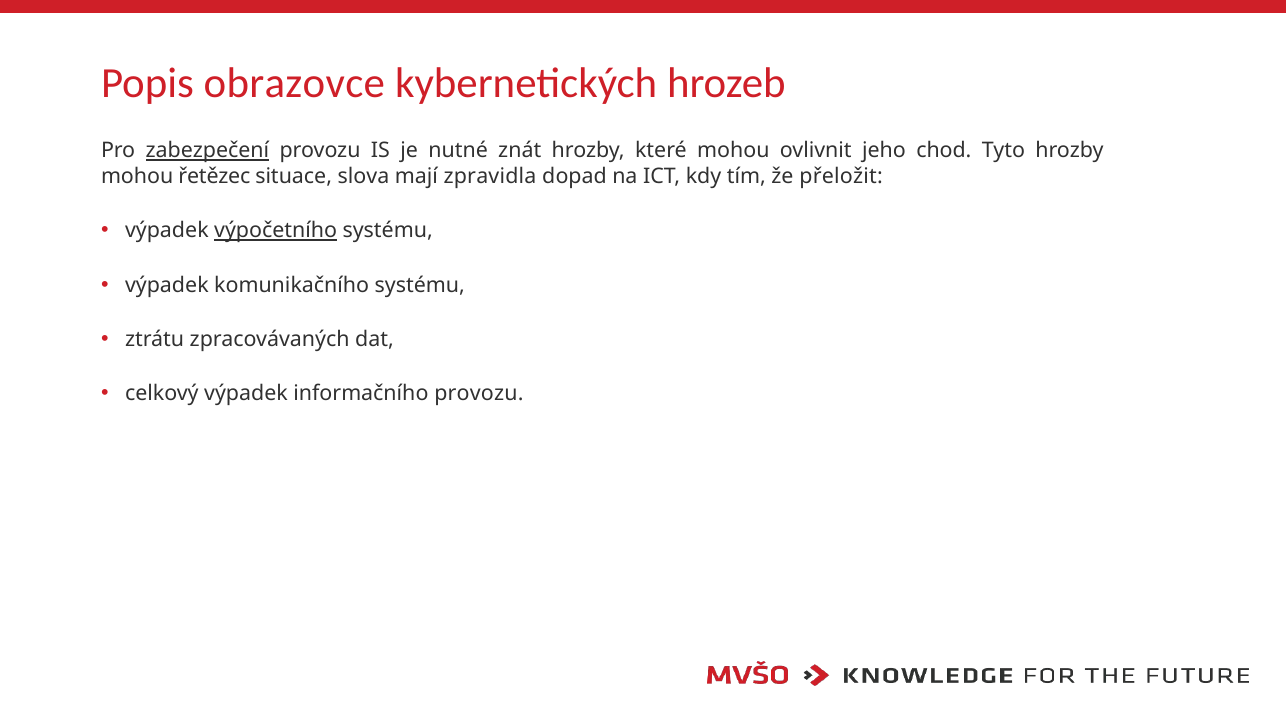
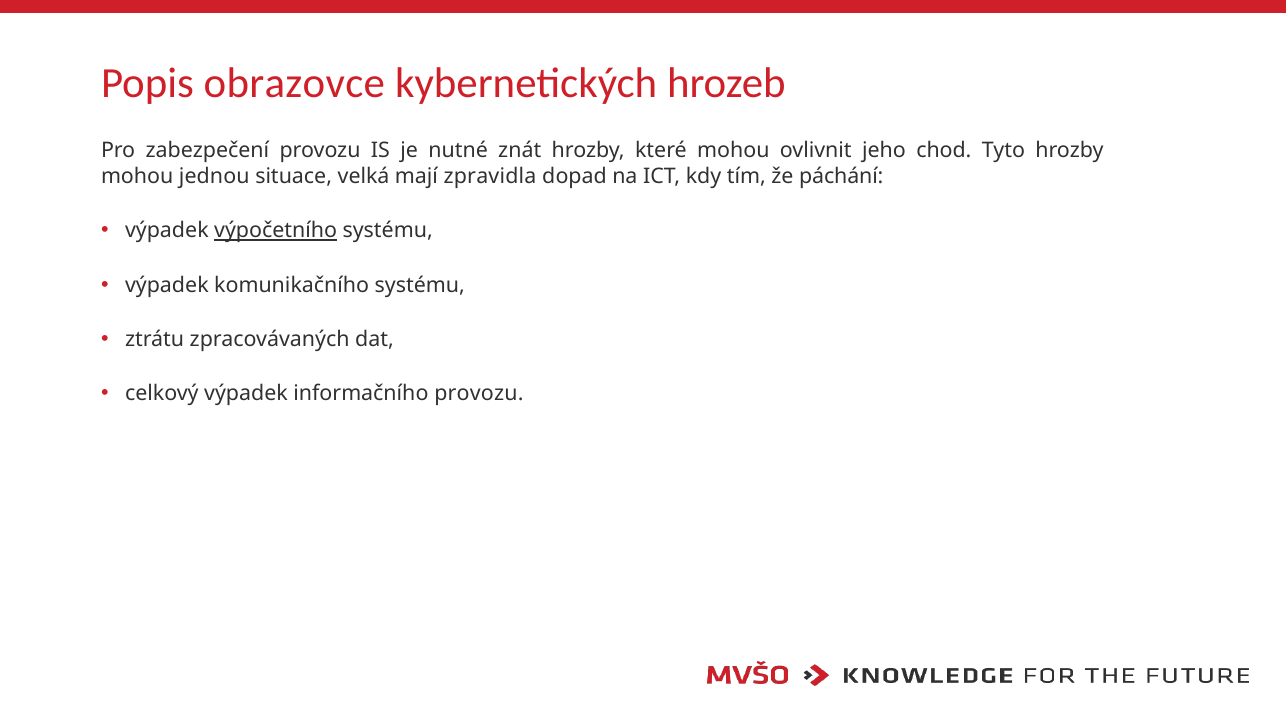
zabezpečení underline: present -> none
řetězec: řetězec -> jednou
slova: slova -> velká
přeložit: přeložit -> páchání
